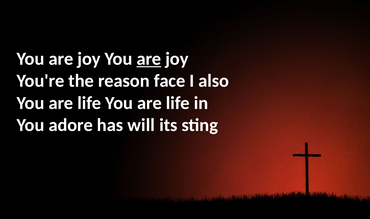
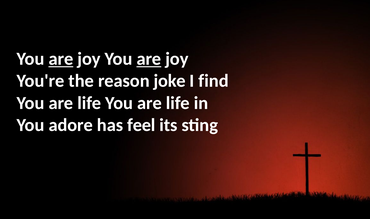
are at (61, 59) underline: none -> present
face: face -> joke
also: also -> find
will: will -> feel
